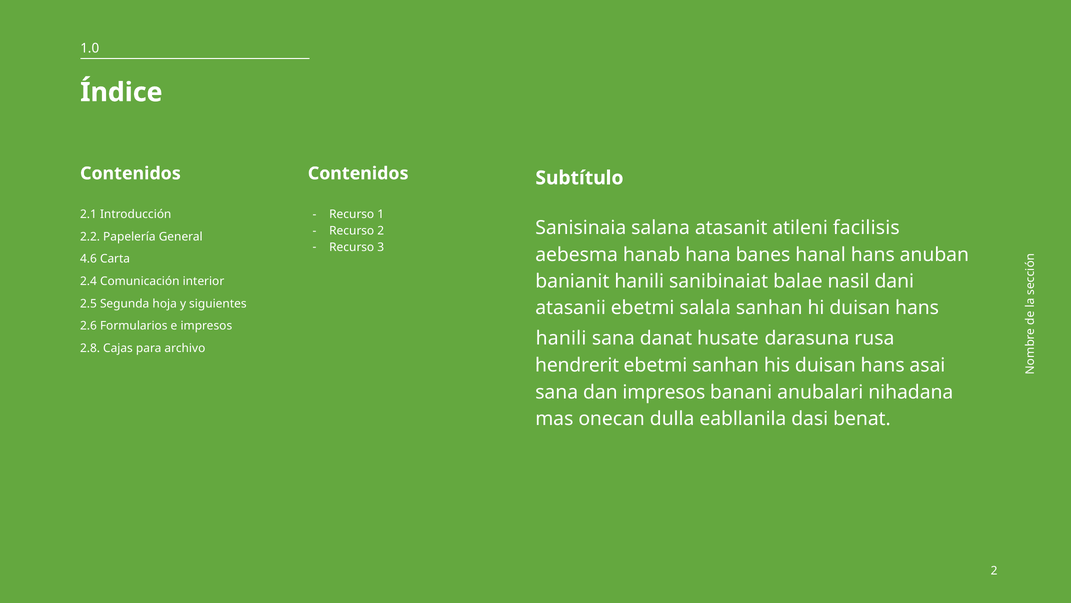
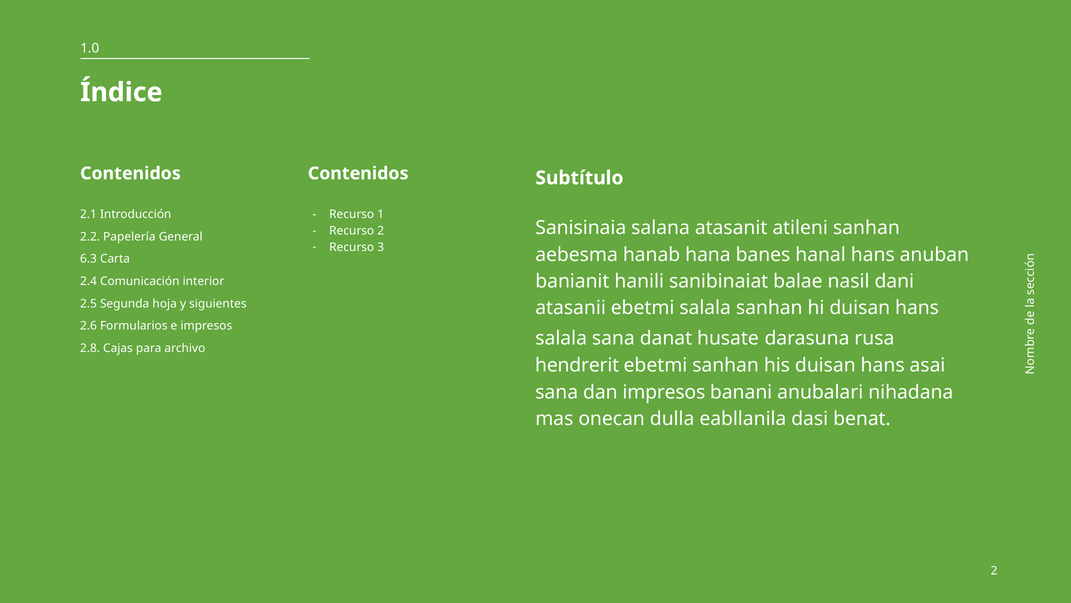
atileni facilisis: facilisis -> sanhan
4.6: 4.6 -> 6.3
hanili at (561, 338): hanili -> salala
